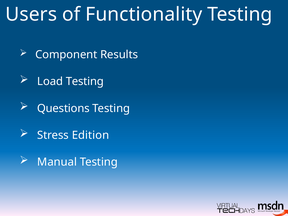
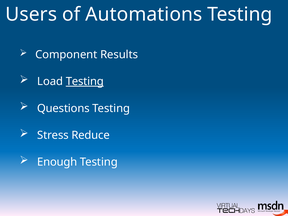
Functionality: Functionality -> Automations
Testing at (85, 81) underline: none -> present
Edition: Edition -> Reduce
Manual: Manual -> Enough
